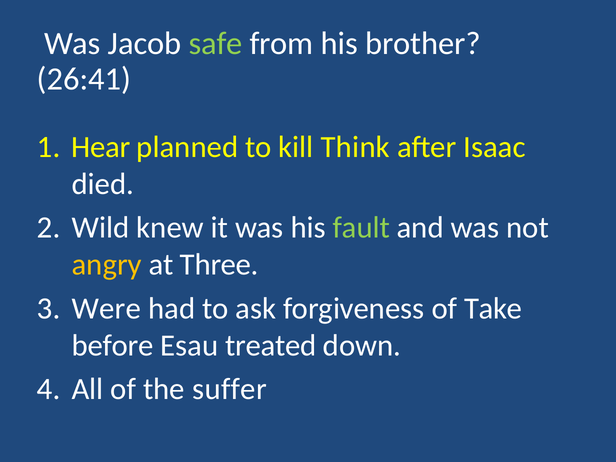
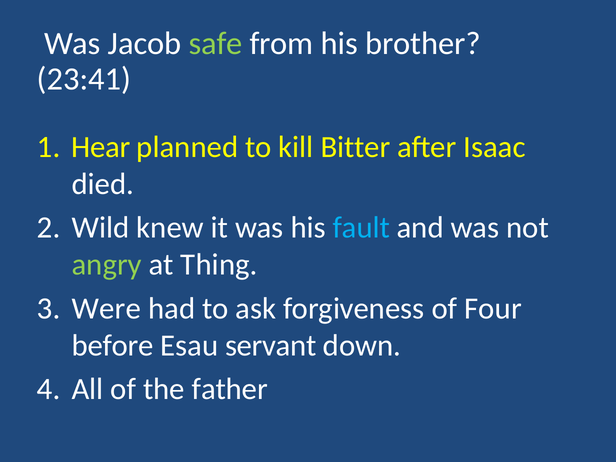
26:41: 26:41 -> 23:41
Think: Think -> Bitter
fault colour: light green -> light blue
angry colour: yellow -> light green
Three: Three -> Thing
Take: Take -> Four
treated: treated -> servant
suffer: suffer -> father
